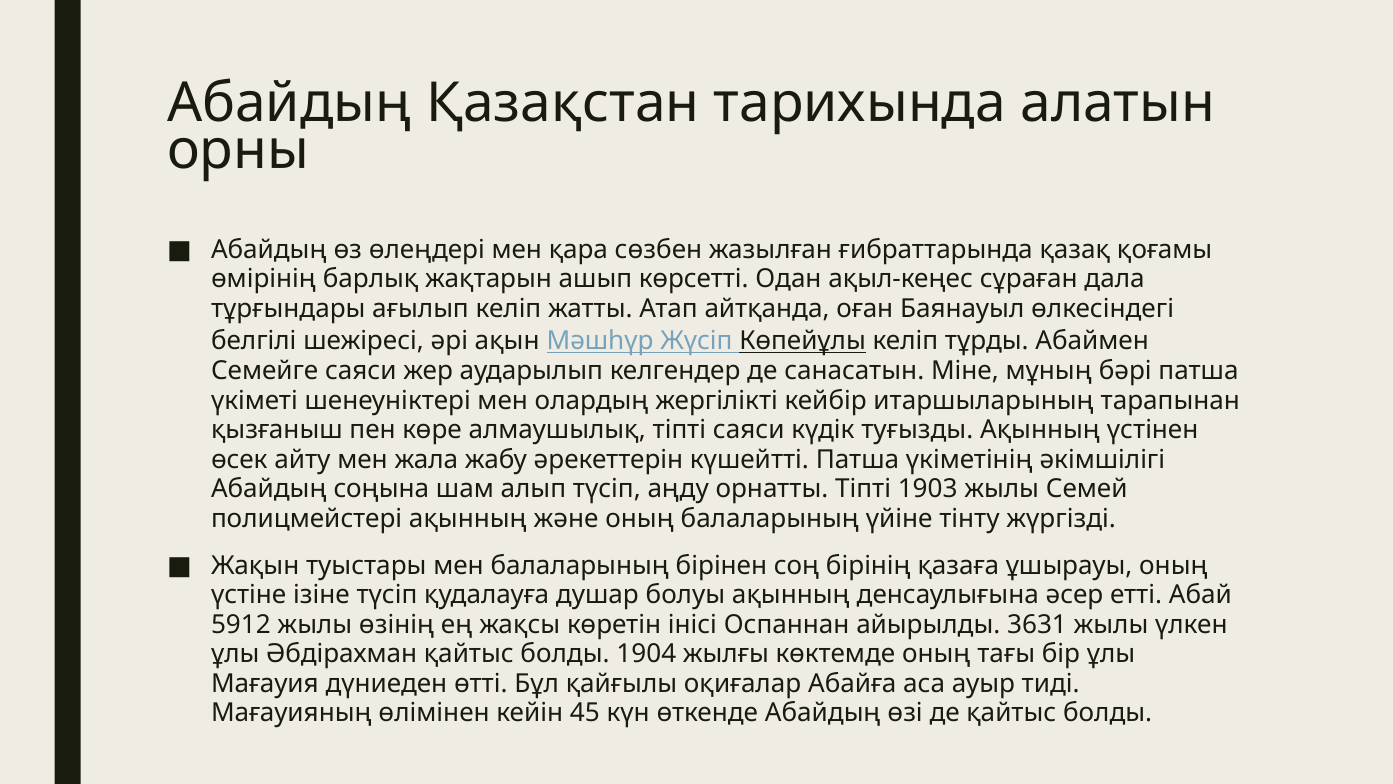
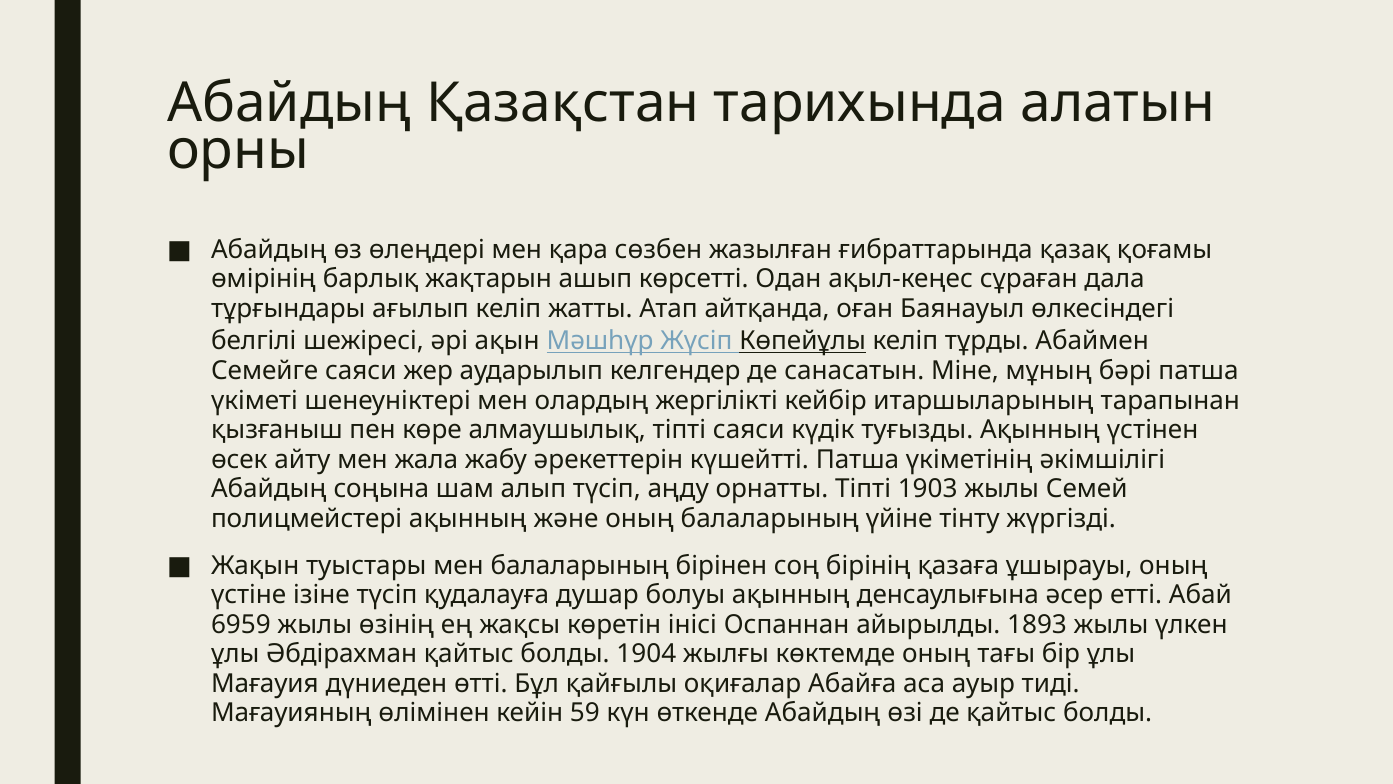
5912: 5912 -> 6959
3631: 3631 -> 1893
45: 45 -> 59
